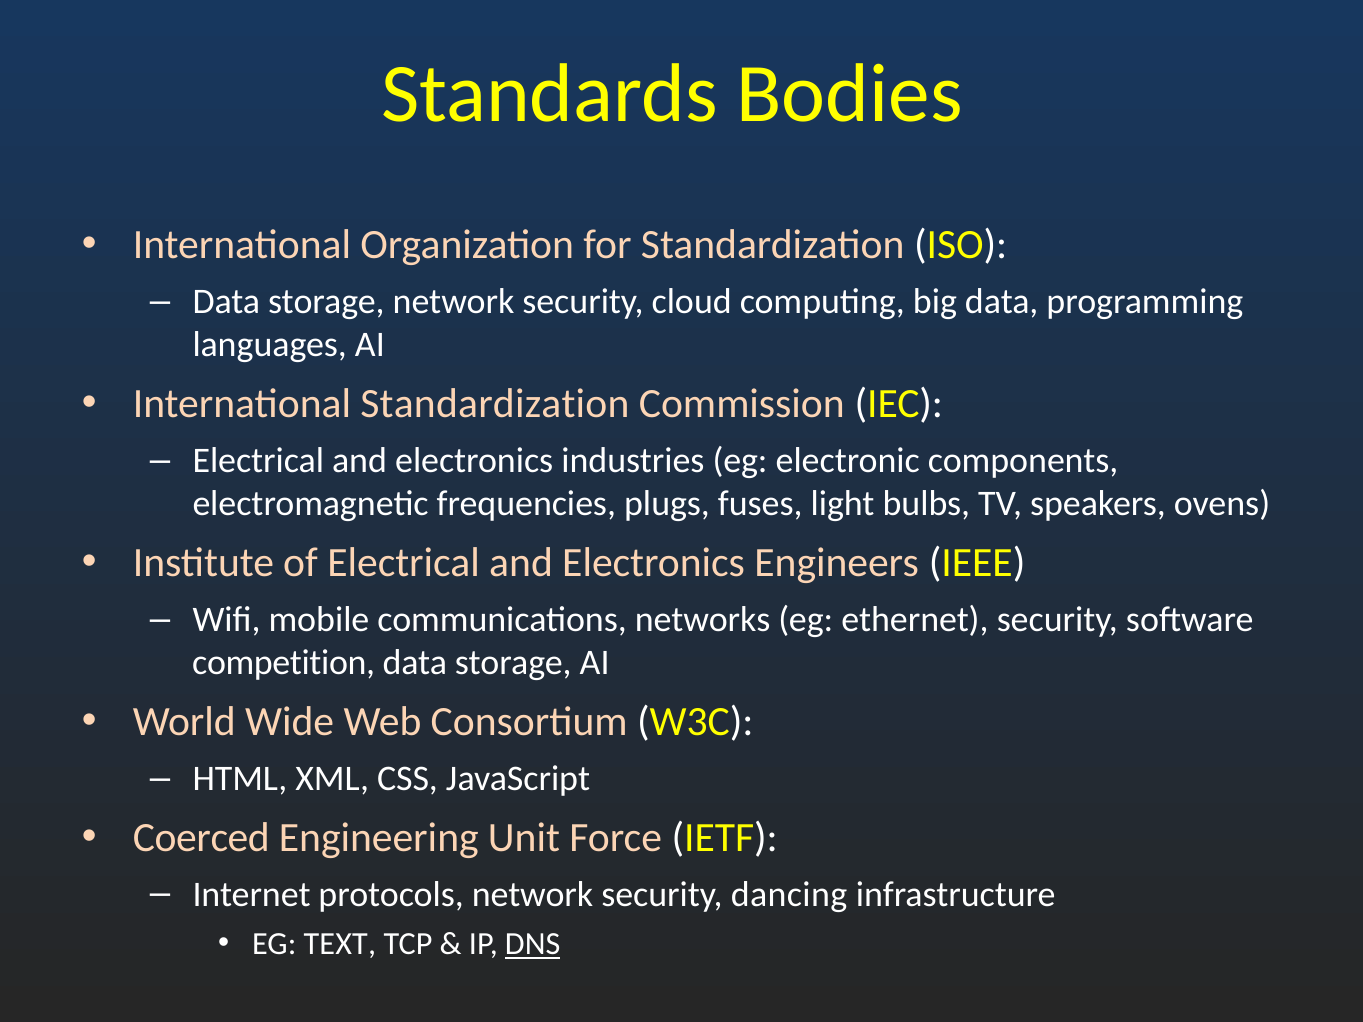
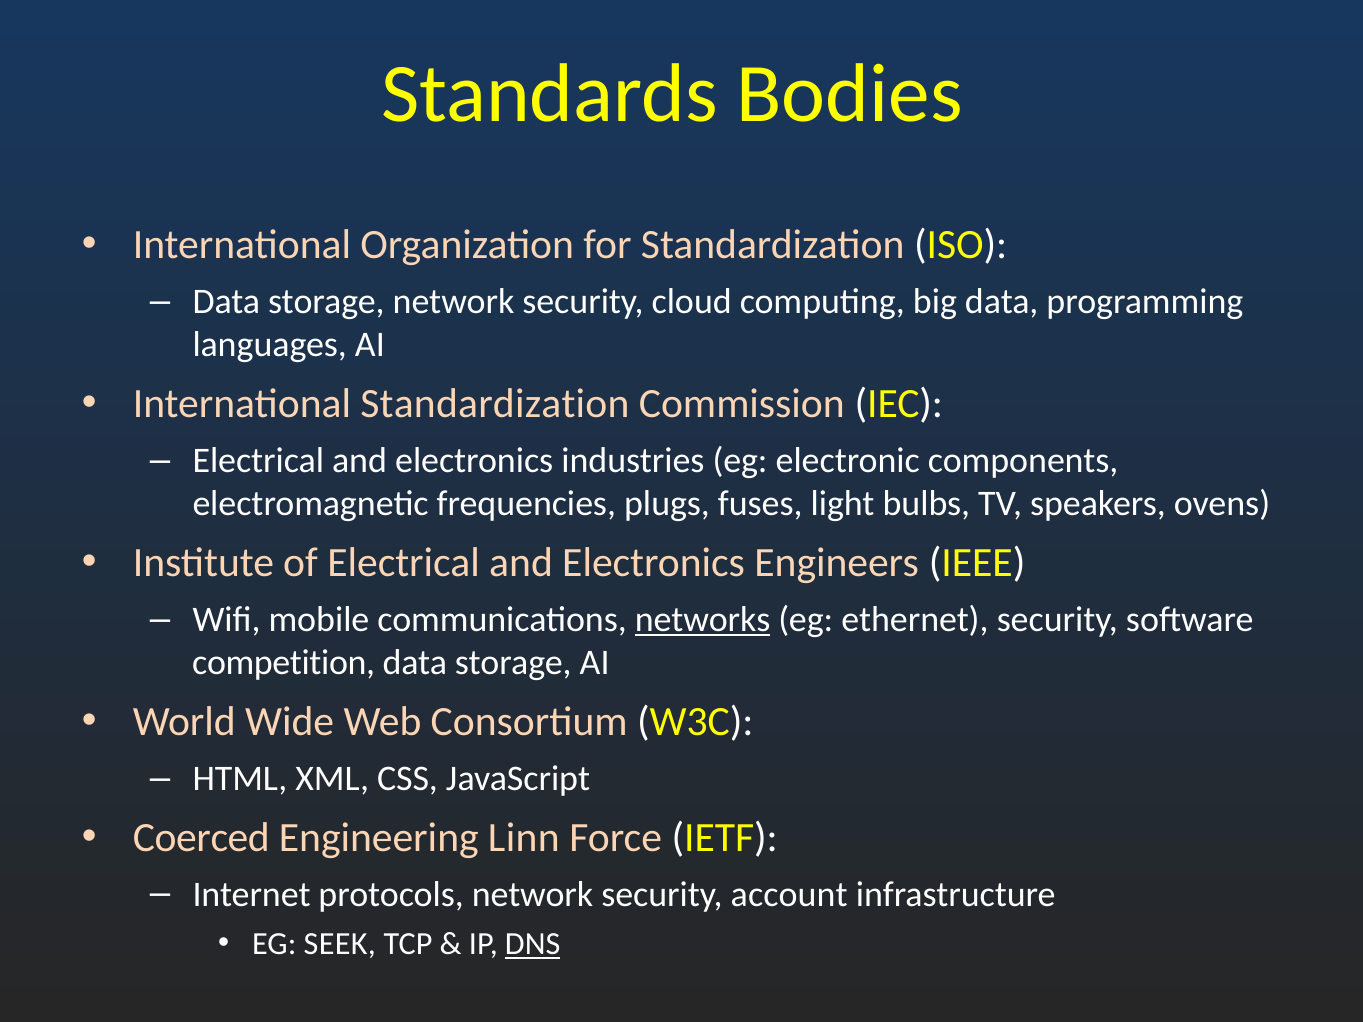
networks underline: none -> present
Unit: Unit -> Linn
dancing: dancing -> account
TEXT: TEXT -> SEEK
